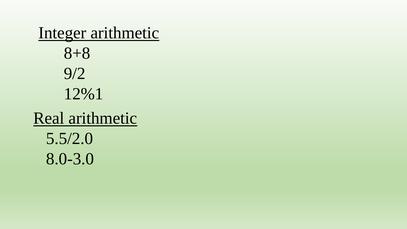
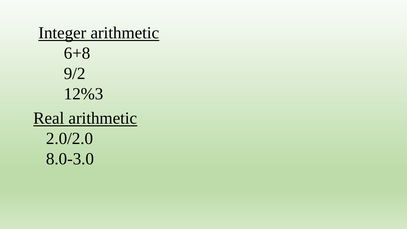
8+8: 8+8 -> 6+8
12%1: 12%1 -> 12%3
5.5/2.0: 5.5/2.0 -> 2.0/2.0
